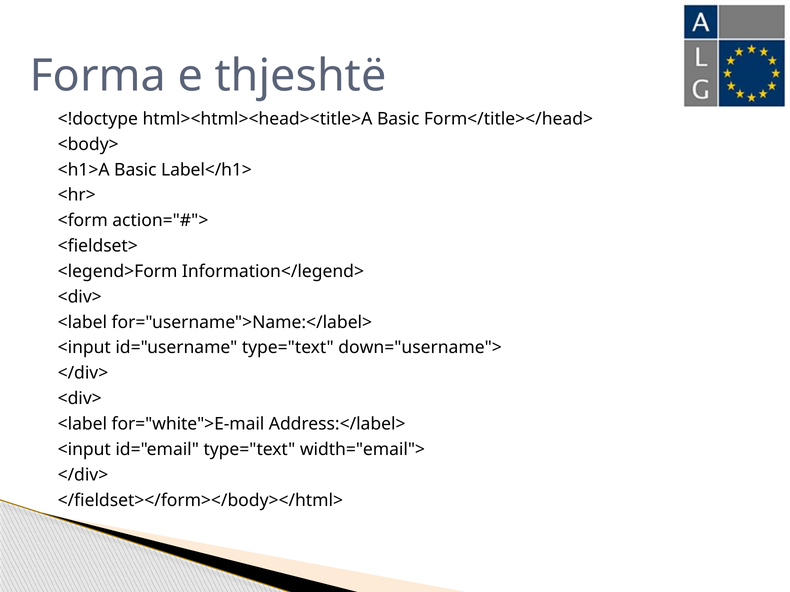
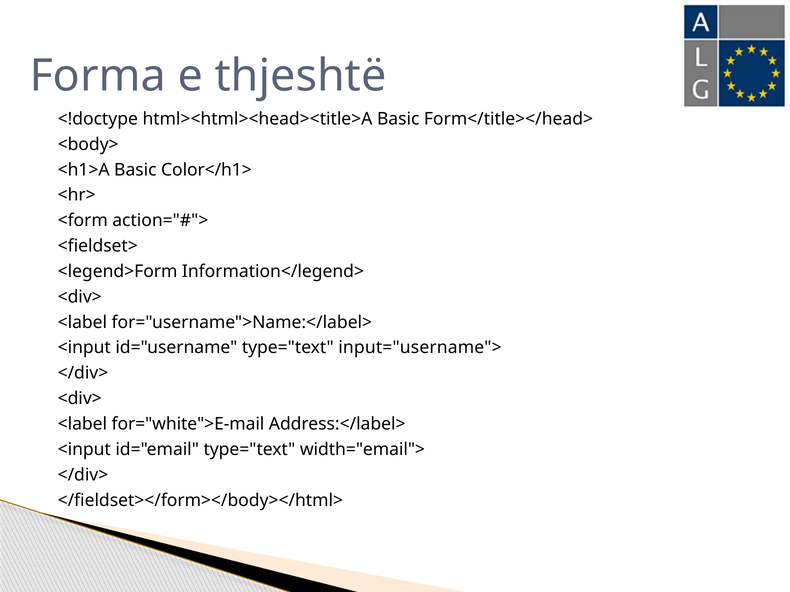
Label</h1>: Label</h1> -> Color</h1>
down="username">: down="username"> -> input="username">
